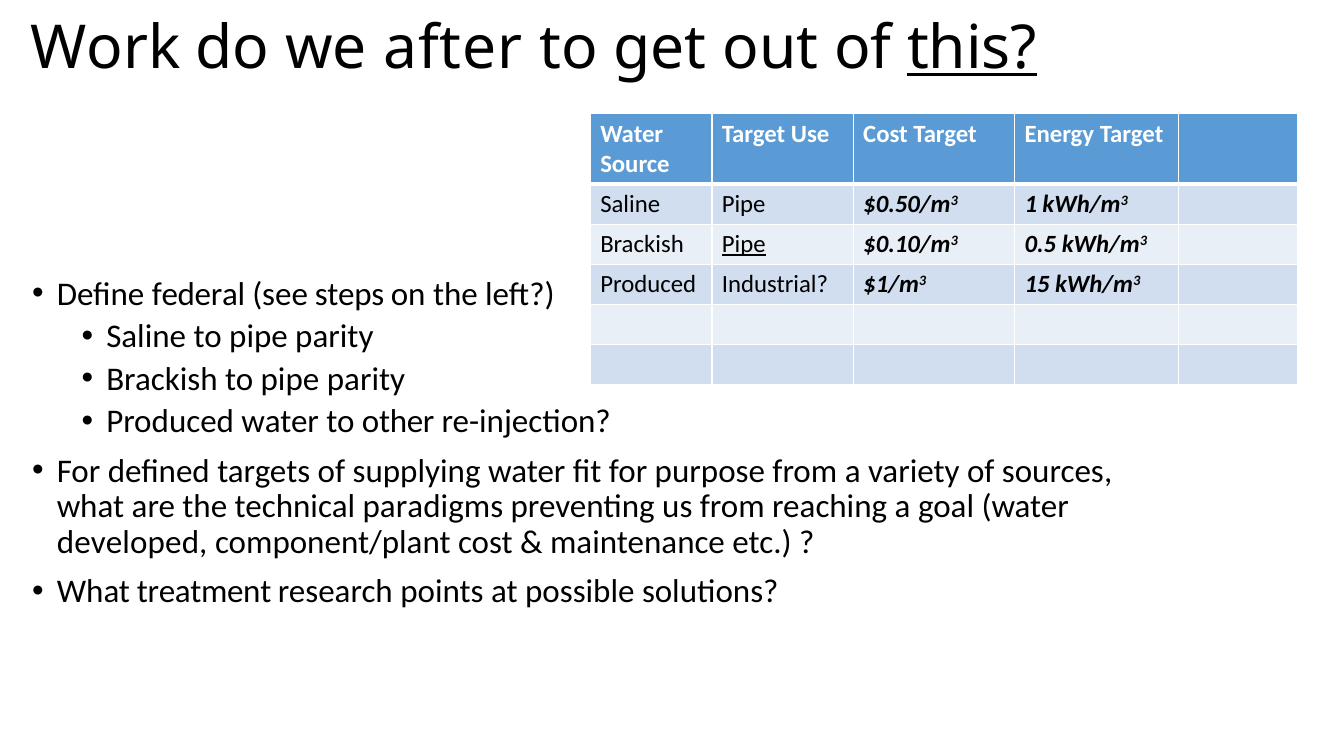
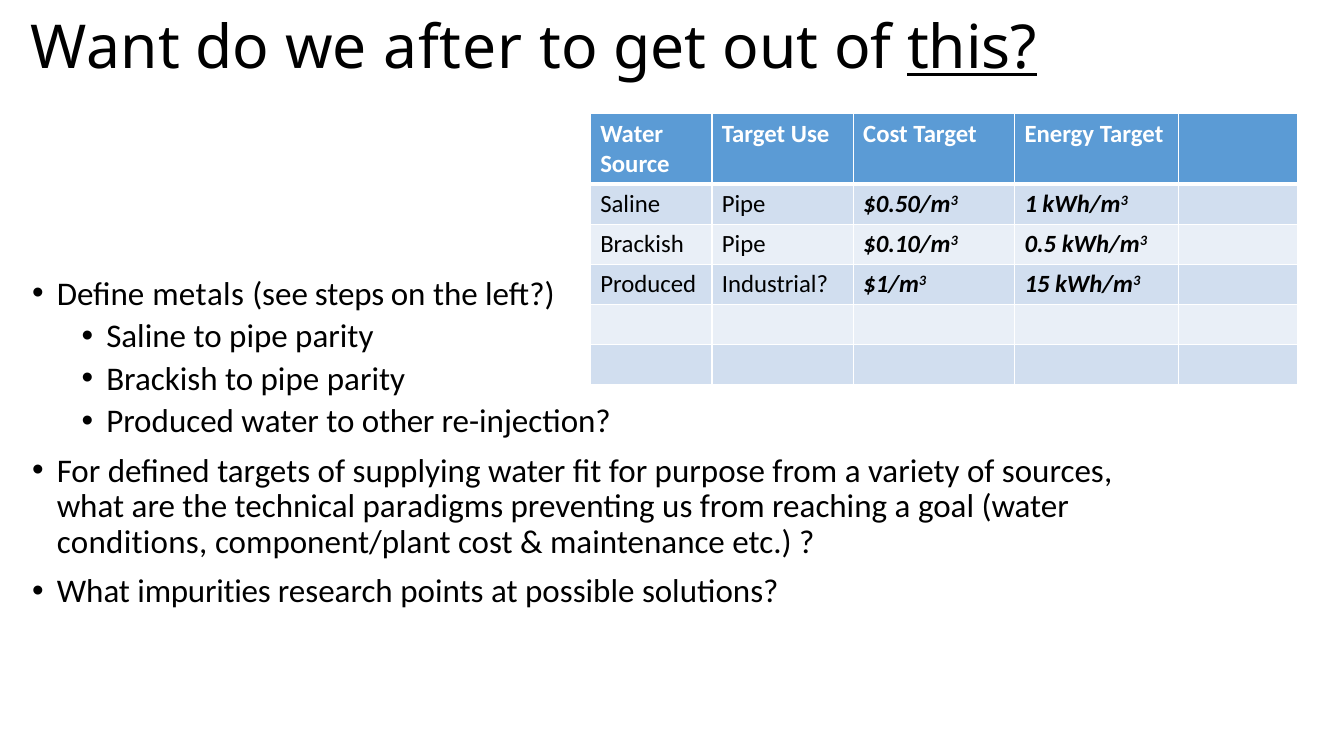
Work: Work -> Want
Pipe at (744, 245) underline: present -> none
federal: federal -> metals
developed: developed -> conditions
treatment: treatment -> impurities
